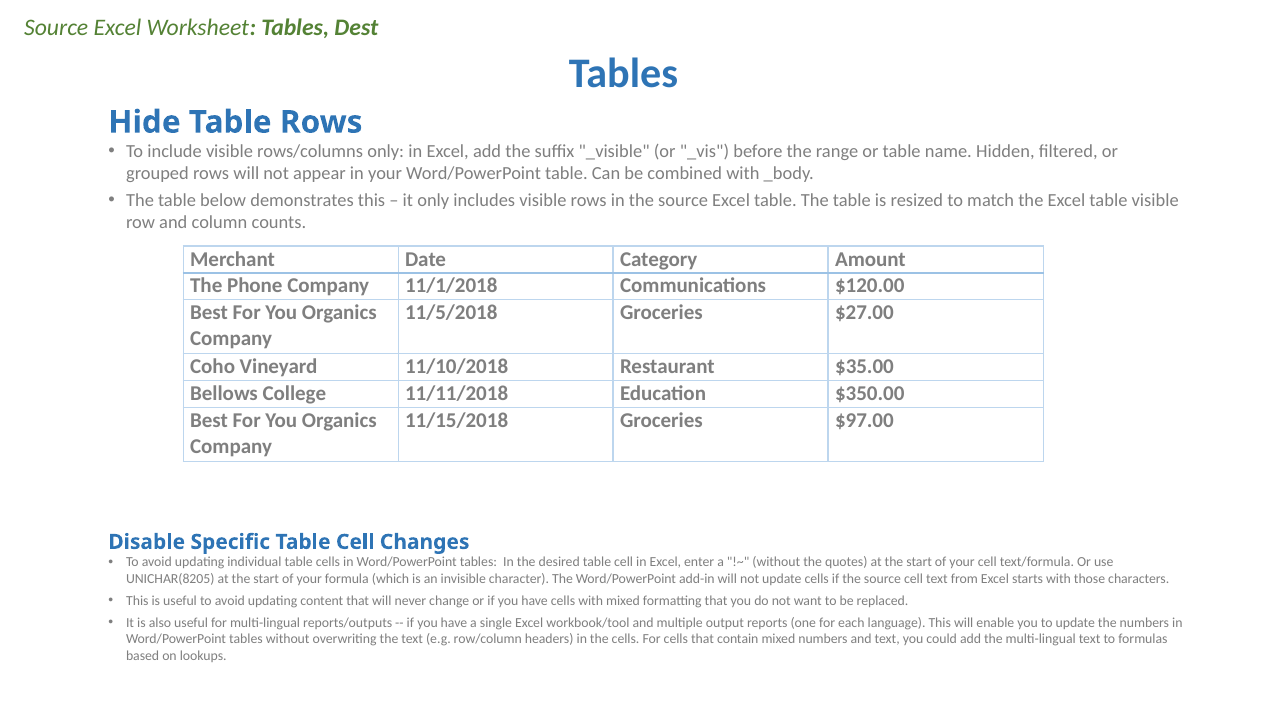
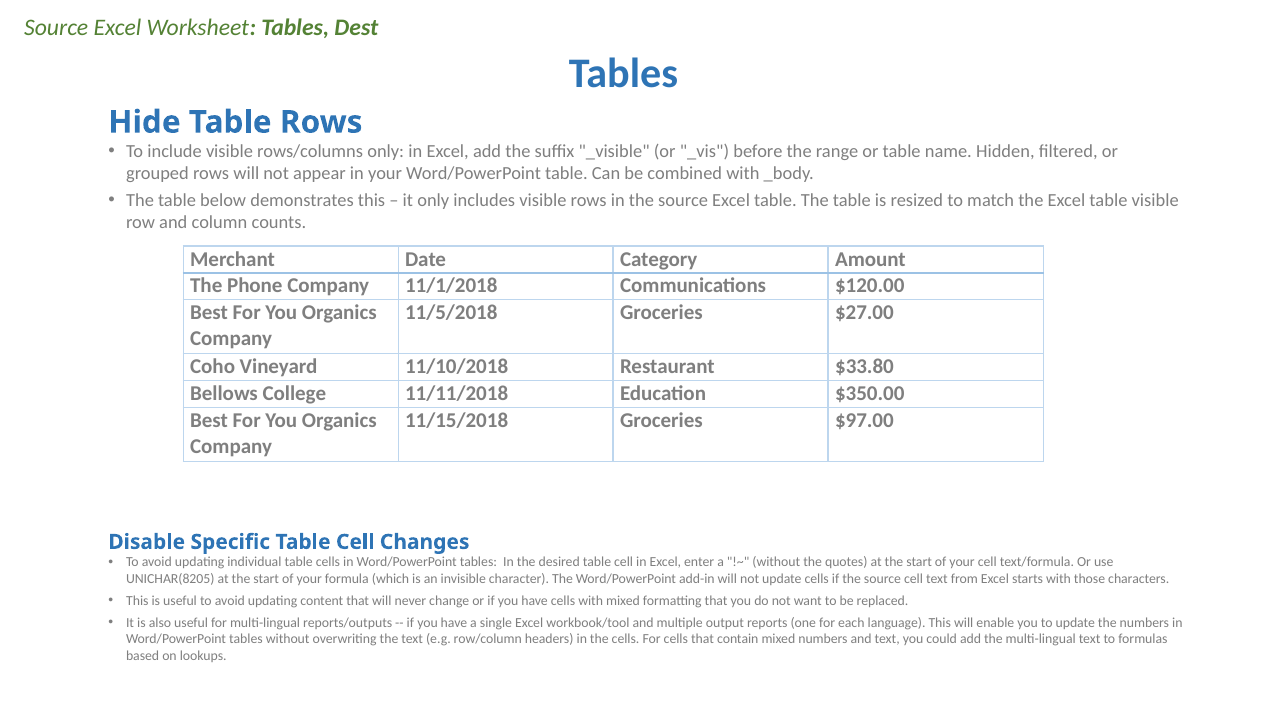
$35.00: $35.00 -> $33.80
